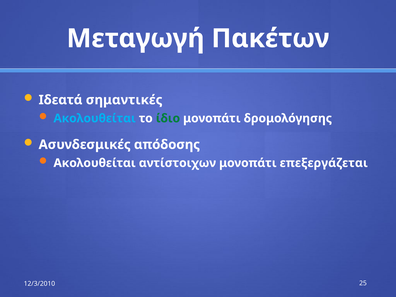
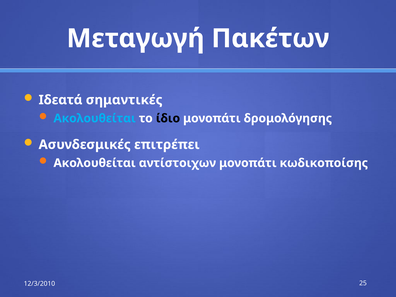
ίδιο colour: green -> black
απόδοσης: απόδοσης -> επιτρέπει
επεξεργάζεται: επεξεργάζεται -> κωδικοποίσης
